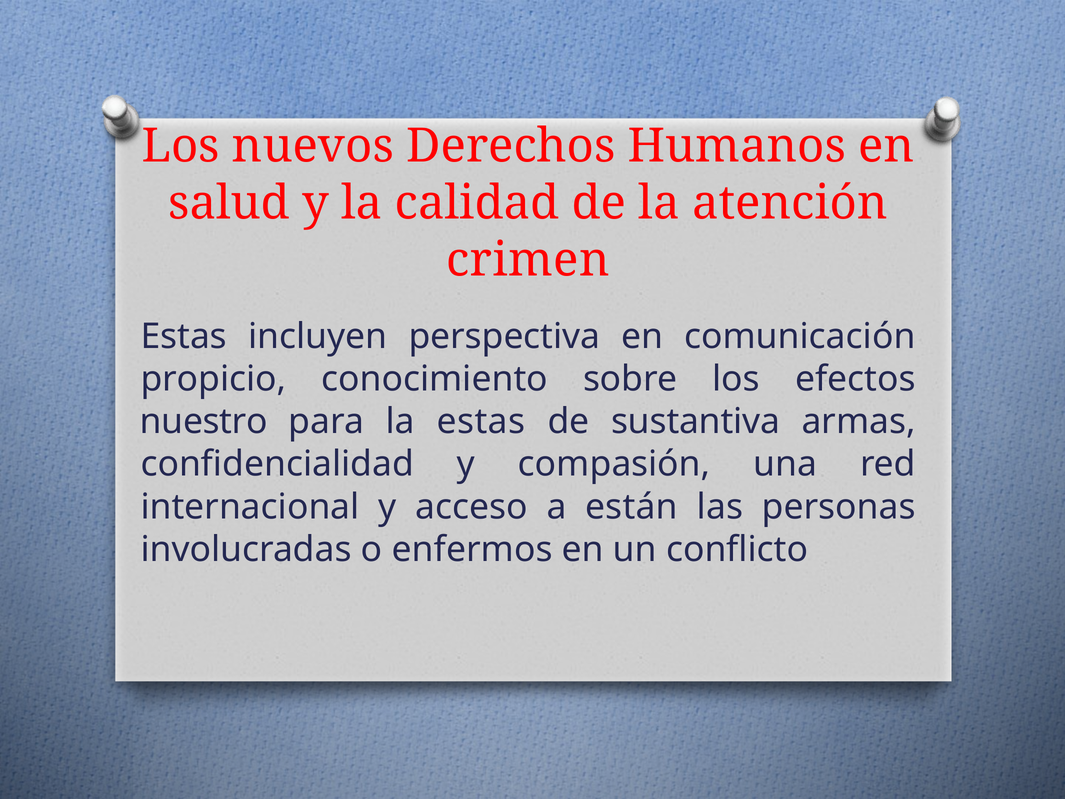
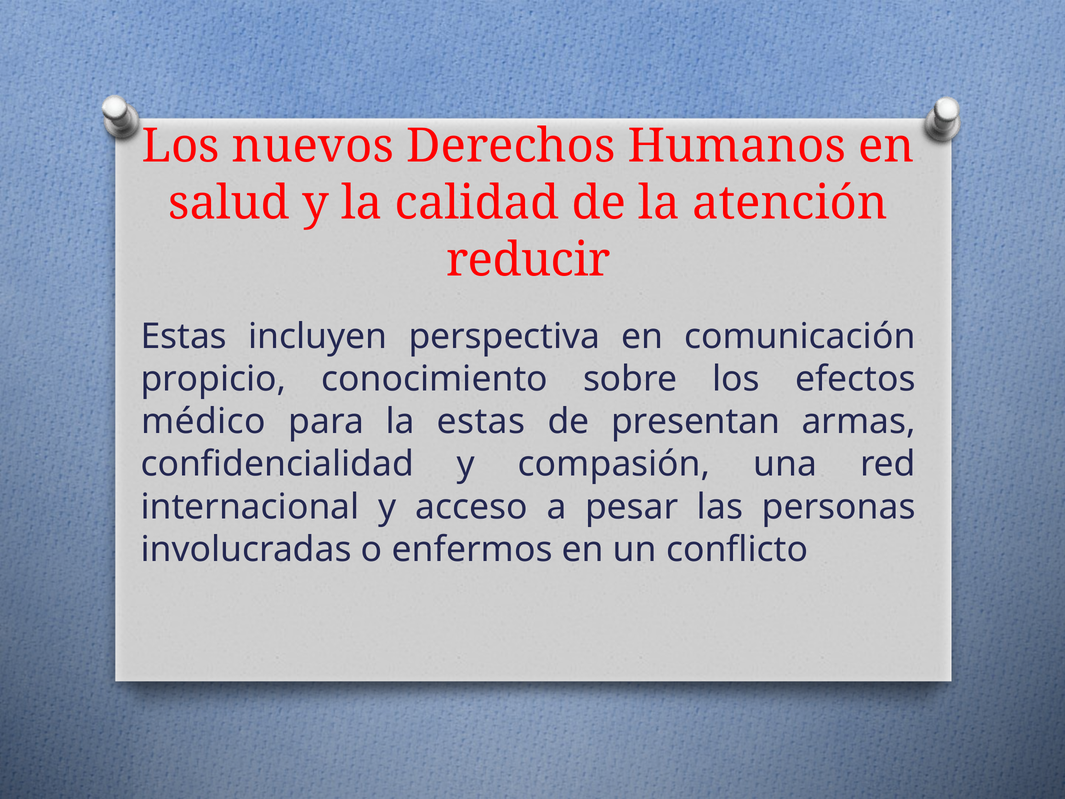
crimen: crimen -> reducir
nuestro: nuestro -> médico
sustantiva: sustantiva -> presentan
están: están -> pesar
